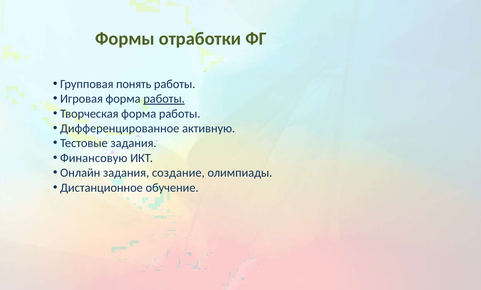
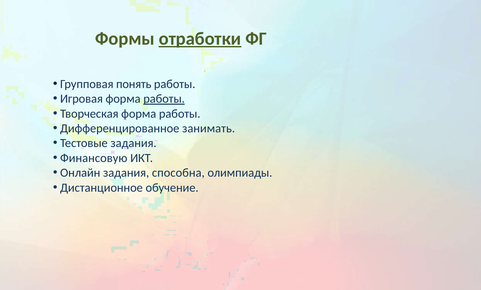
отработки underline: none -> present
активную: активную -> занимать
создание: создание -> способна
